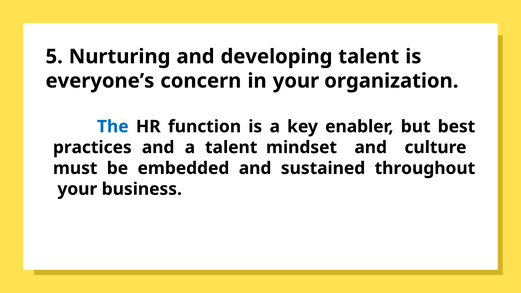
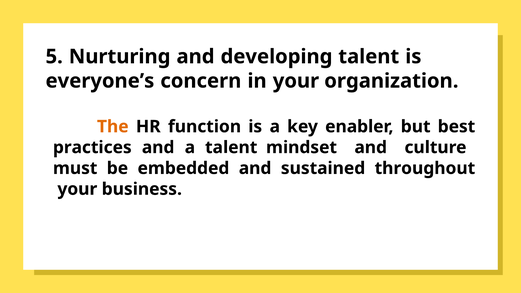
The colour: blue -> orange
